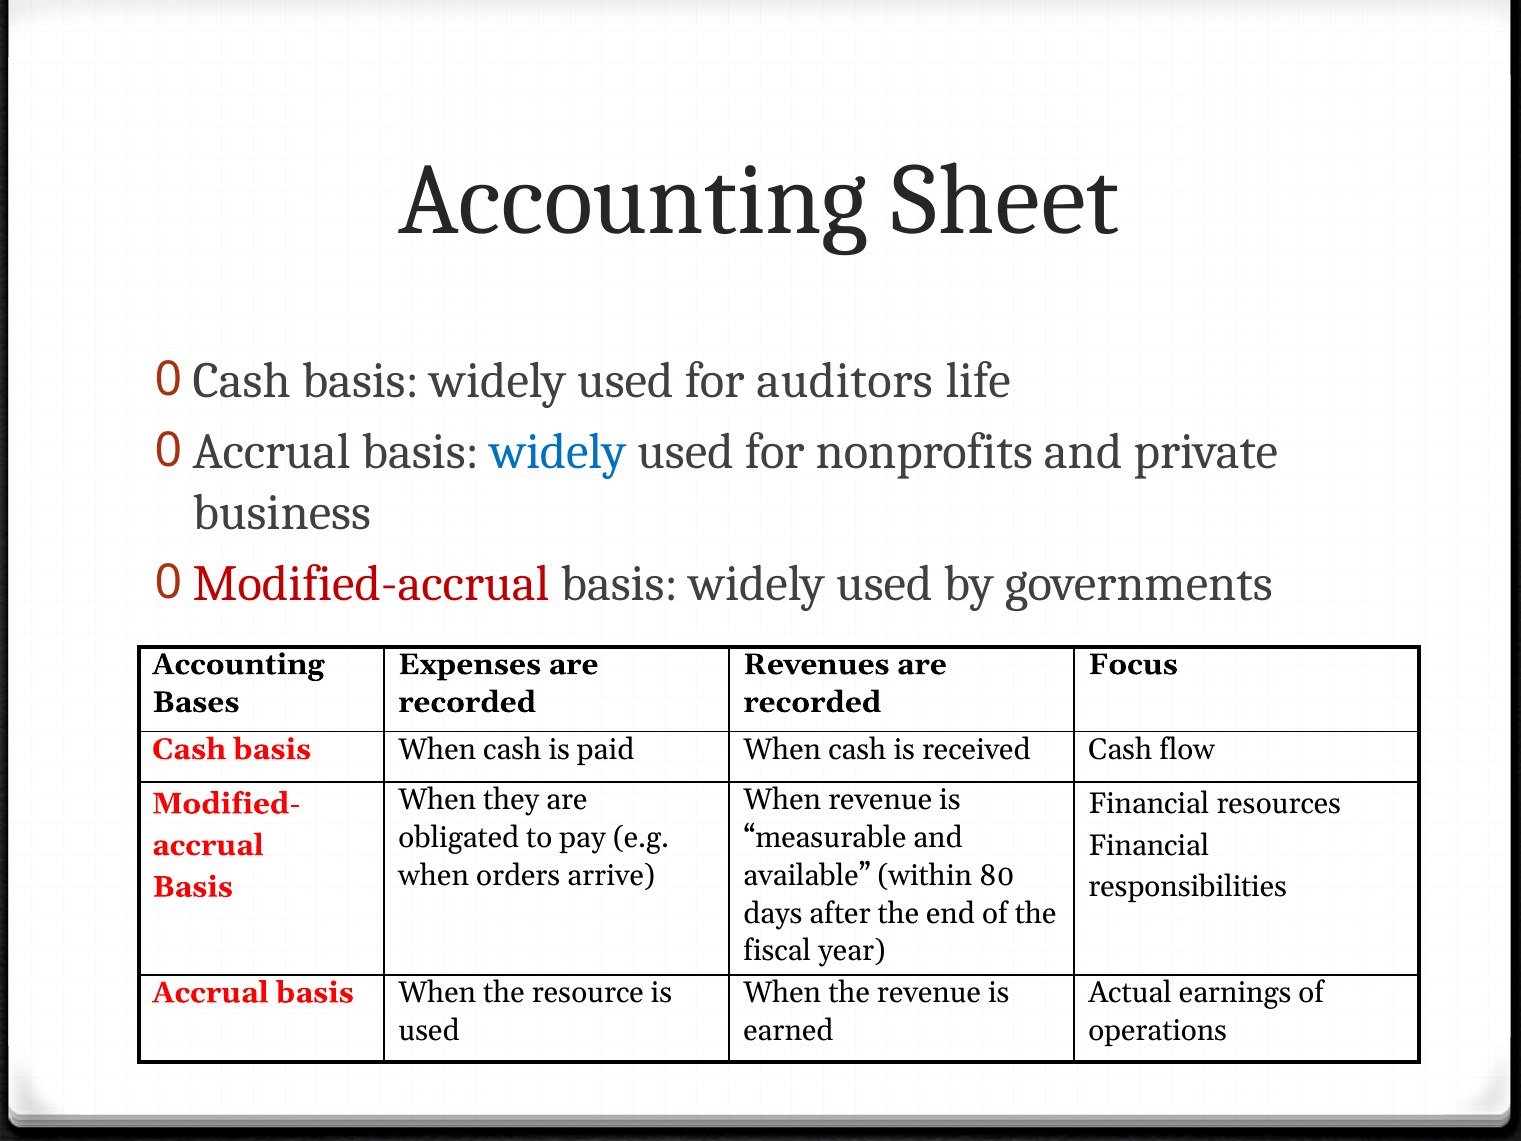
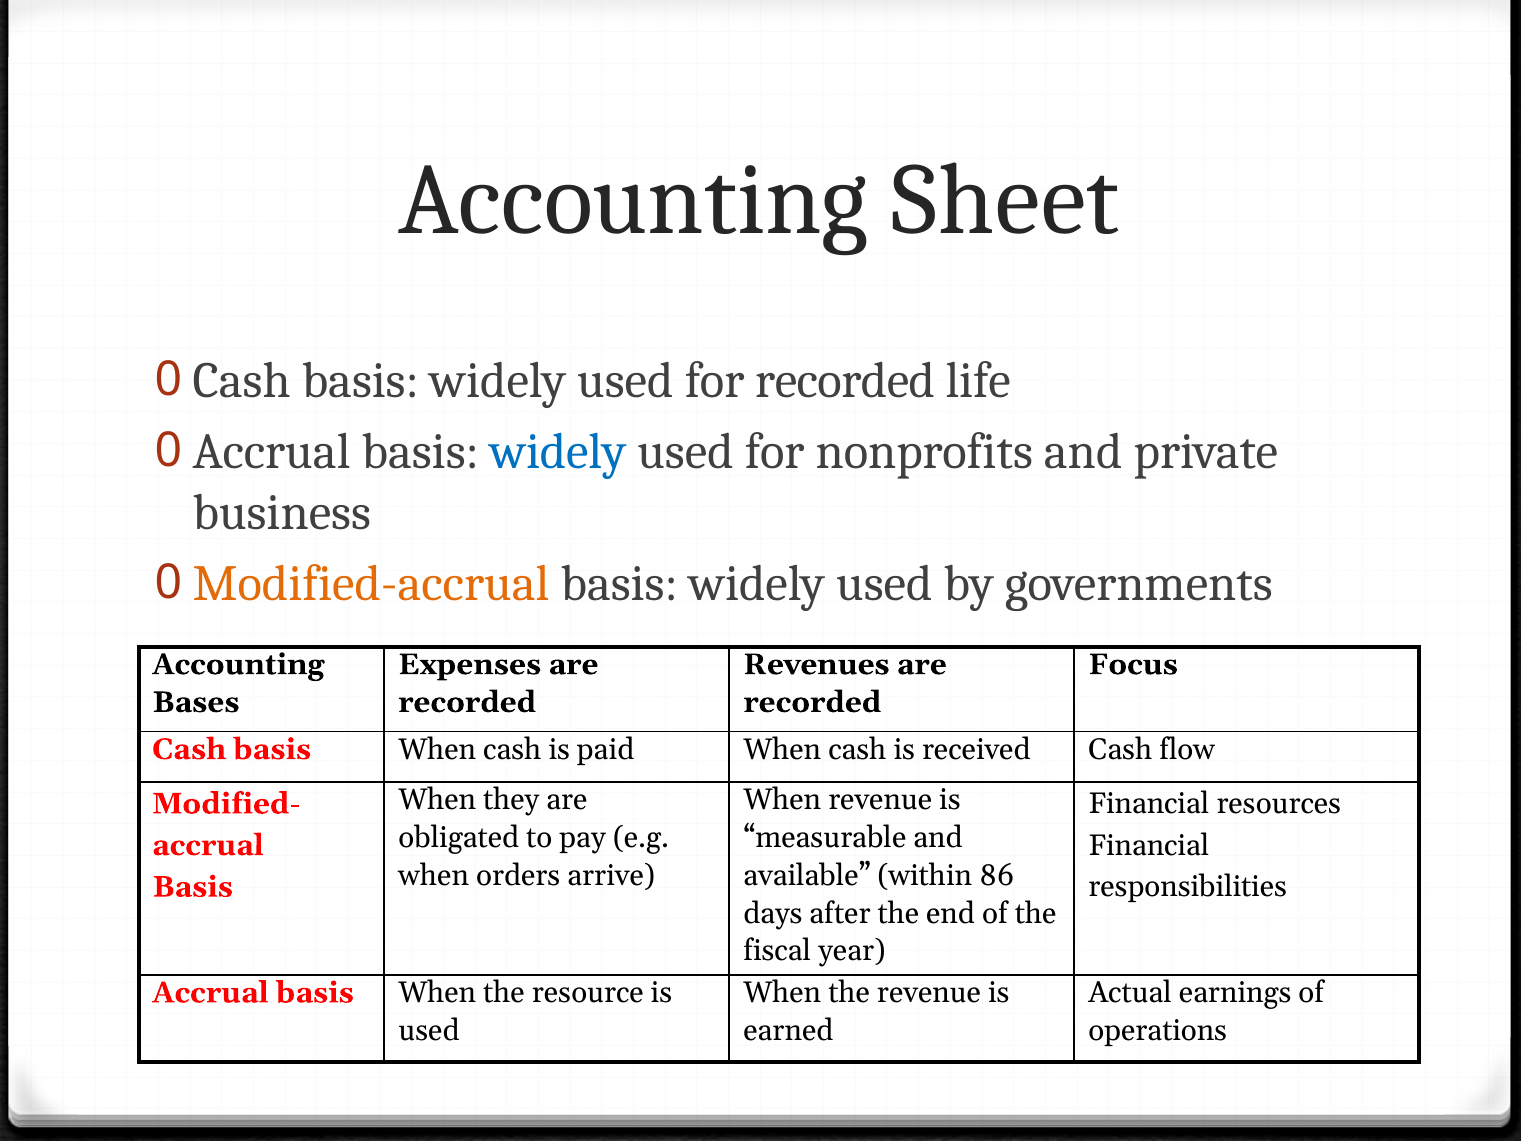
for auditors: auditors -> recorded
Modified-accrual colour: red -> orange
80: 80 -> 86
